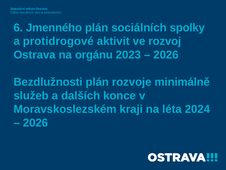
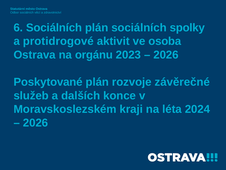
6 Jmenného: Jmenného -> Sociálních
rozvoj: rozvoj -> osoba
Bezdlužnosti: Bezdlužnosti -> Poskytované
minimálně: minimálně -> závěrečné
